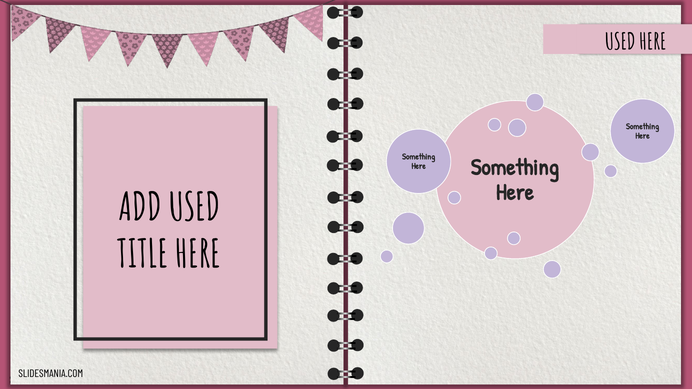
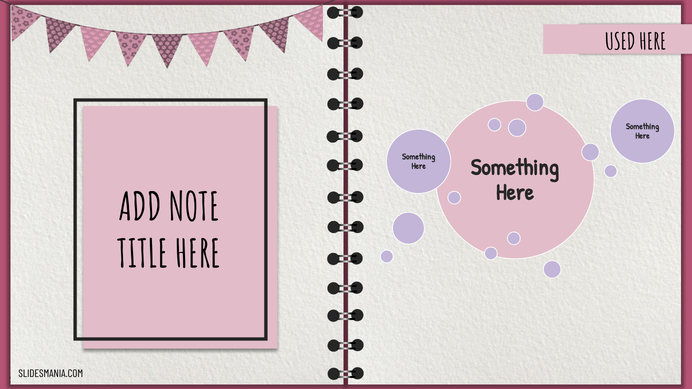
ADD USED: USED -> NOTE
